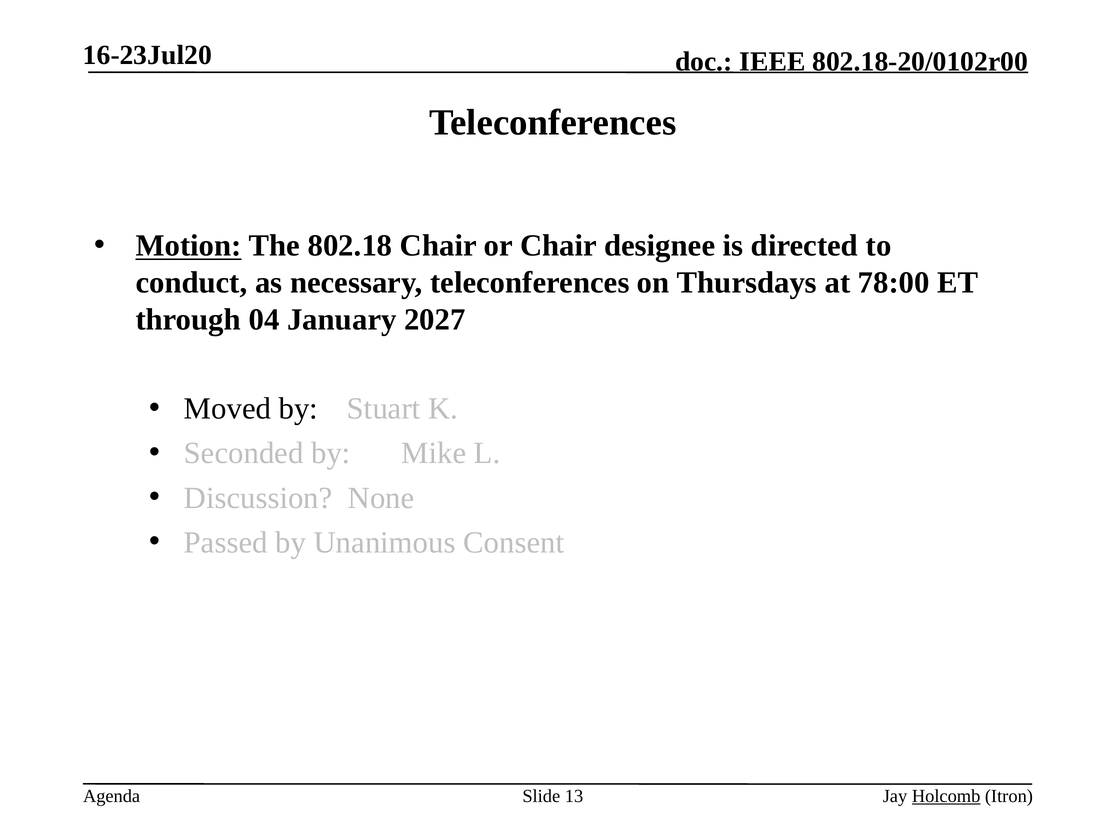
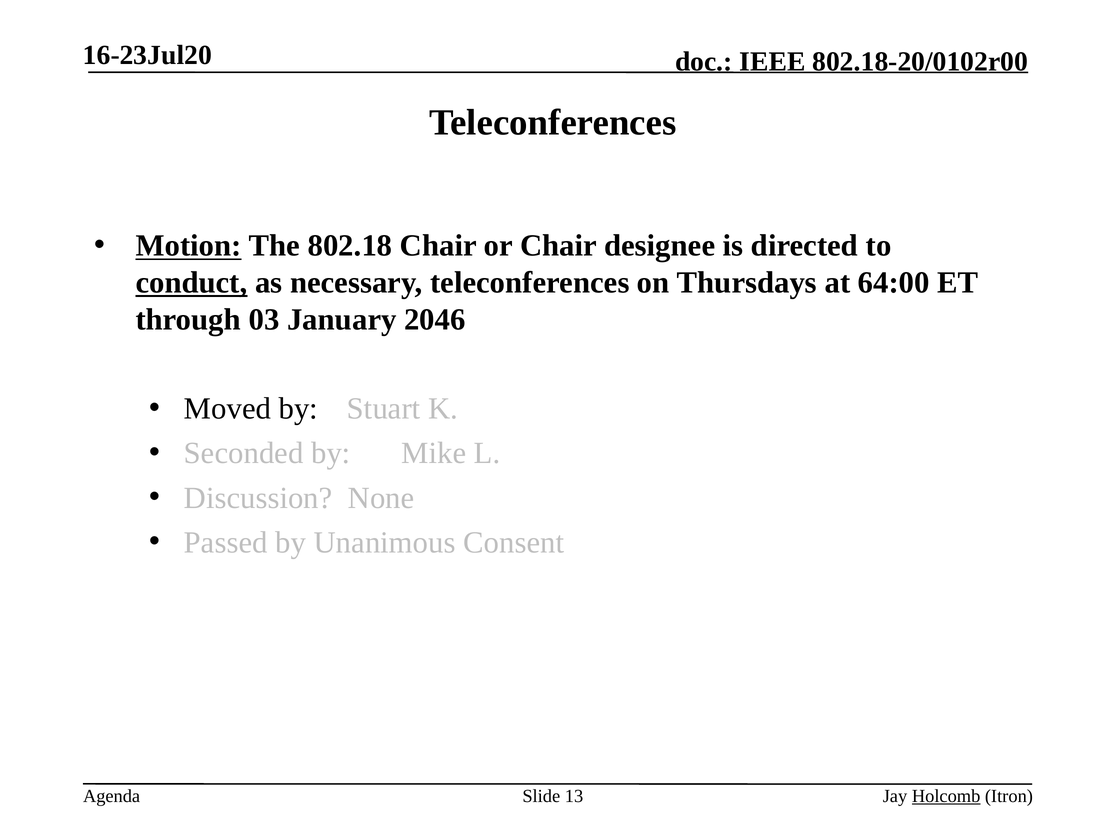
conduct underline: none -> present
78:00: 78:00 -> 64:00
04: 04 -> 03
2027: 2027 -> 2046
